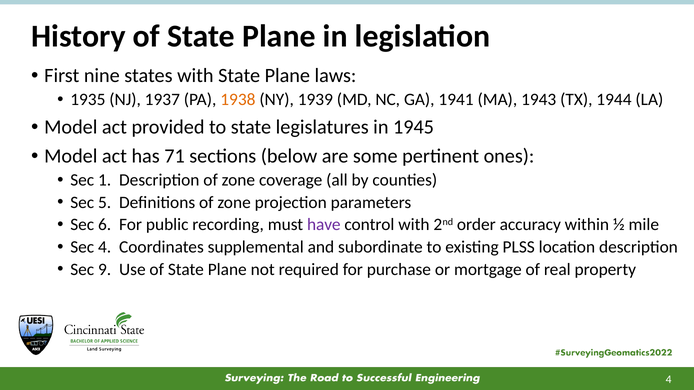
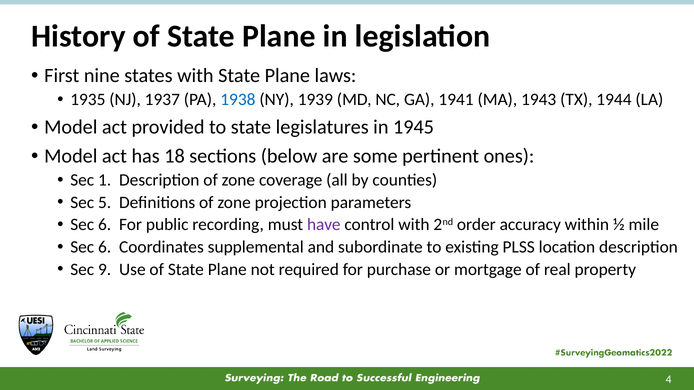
1938 colour: orange -> blue
71: 71 -> 18
4 at (105, 247): 4 -> 6
